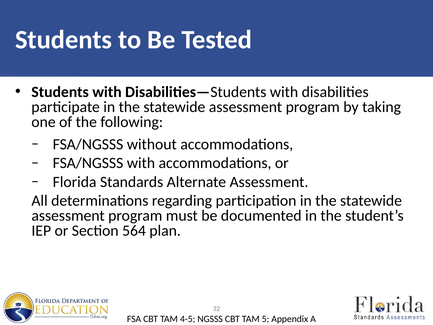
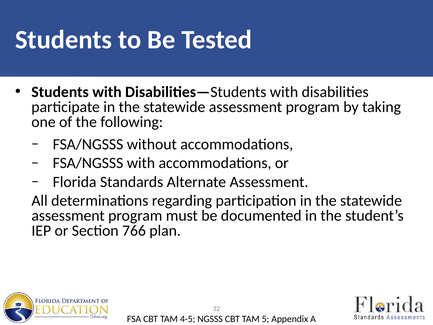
564: 564 -> 766
